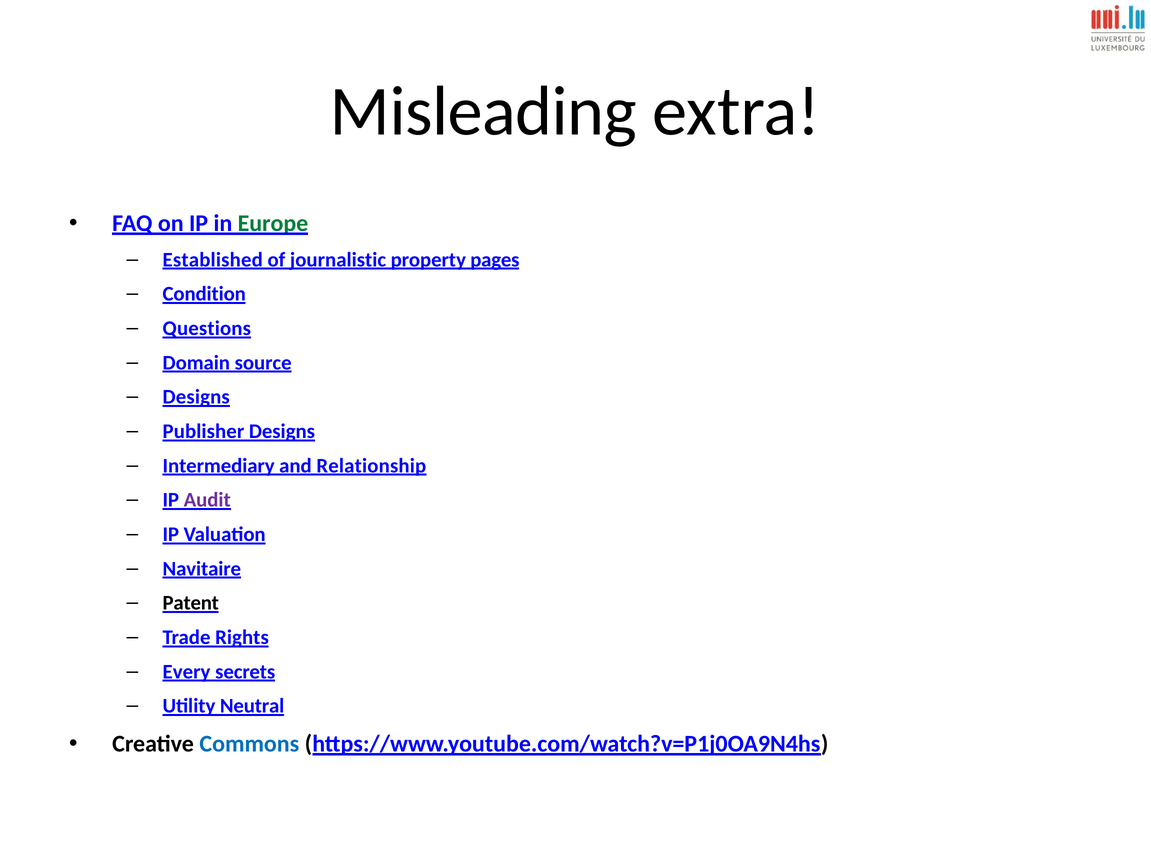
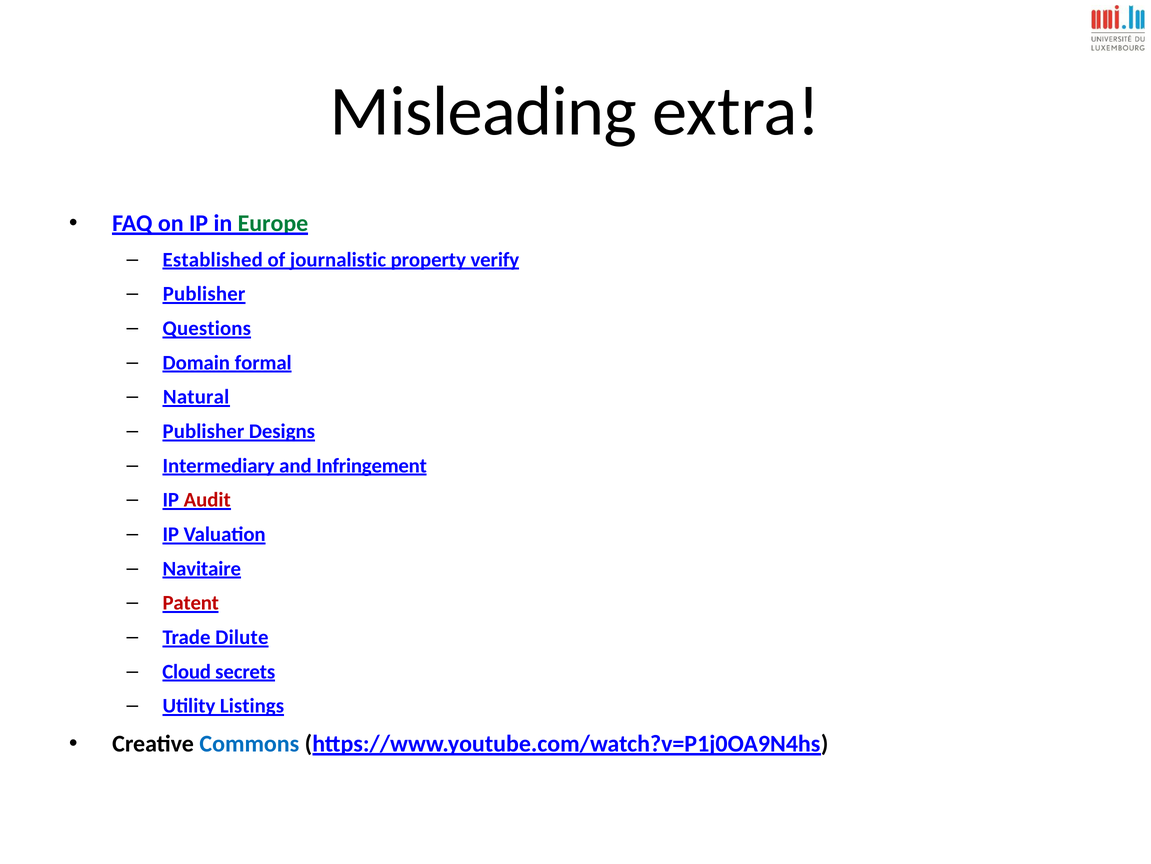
pages: pages -> verify
Condition at (204, 294): Condition -> Publisher
source: source -> formal
Designs at (196, 397): Designs -> Natural
Relationship: Relationship -> Infringement
Audit colour: purple -> red
Patent colour: black -> red
Rights: Rights -> Dilute
Every: Every -> Cloud
Neutral: Neutral -> Listings
